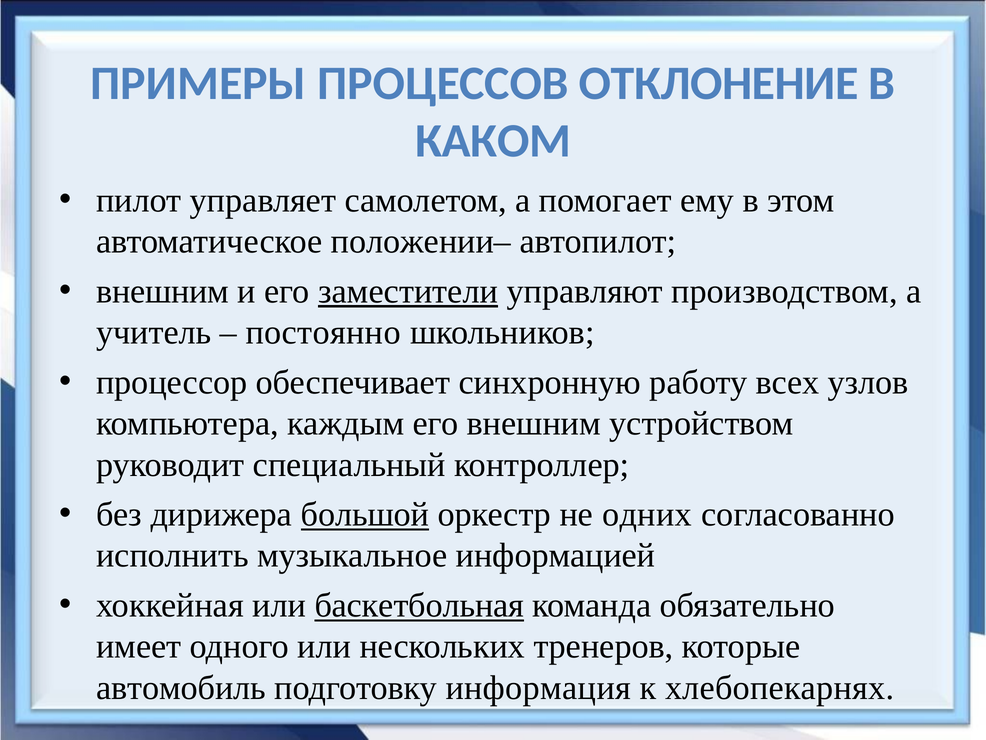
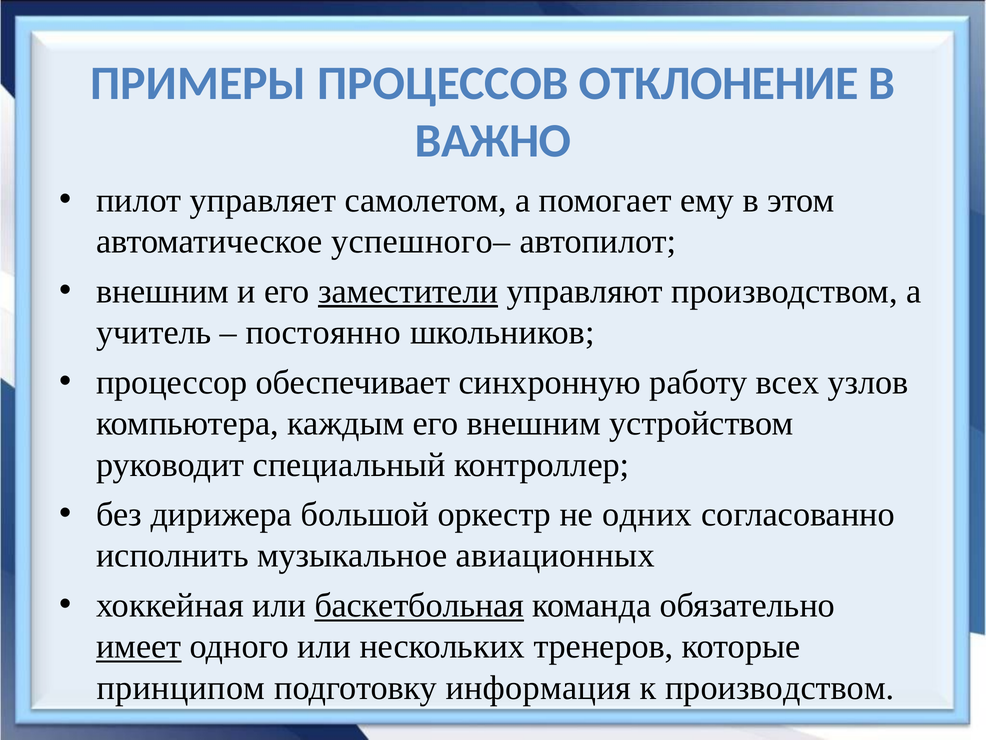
КАКОМ: КАКОМ -> ВАЖНО
положении–: положении– -> успешного–
большой underline: present -> none
информацией: информацией -> авиационных
имеет underline: none -> present
автомобиль: автомобиль -> принципом
к хлебопекарнях: хлебопекарнях -> производством
